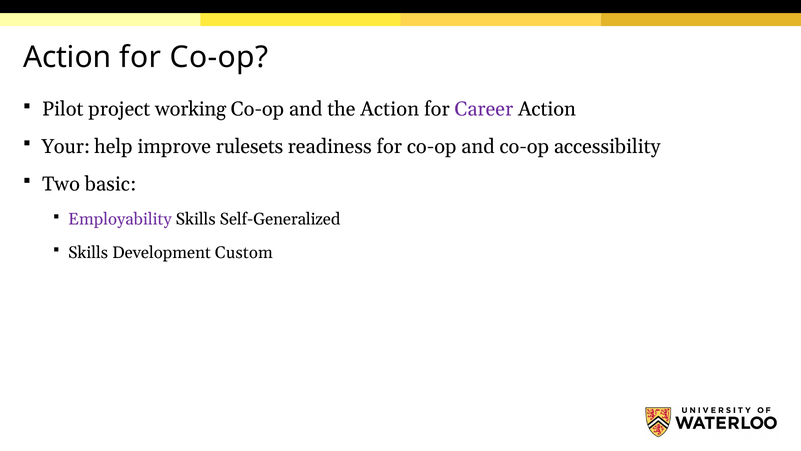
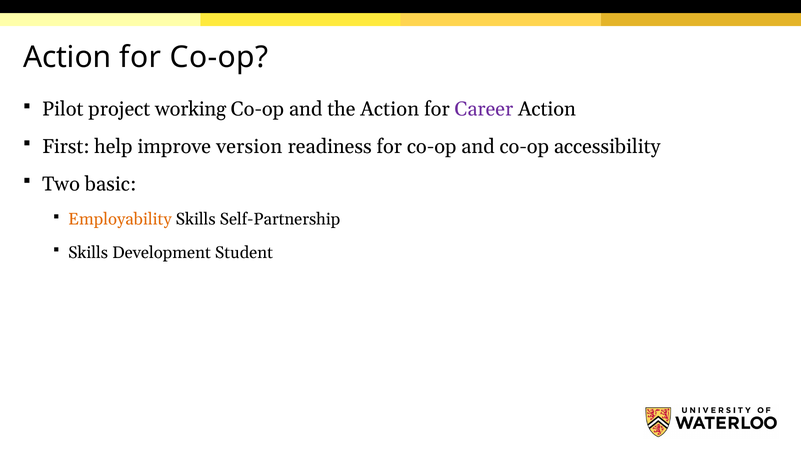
Your: Your -> First
rulesets: rulesets -> version
Employability colour: purple -> orange
Self-Generalized: Self-Generalized -> Self-Partnership
Custom: Custom -> Student
